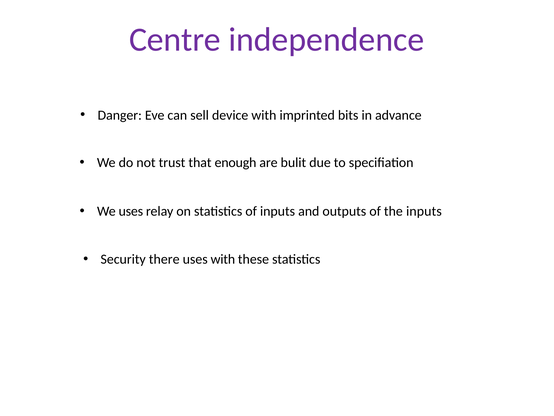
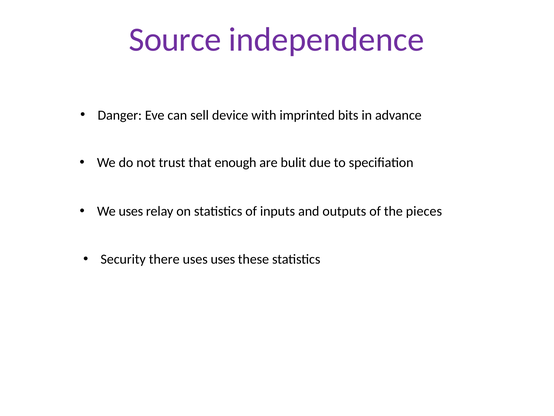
Centre: Centre -> Source
the inputs: inputs -> pieces
uses with: with -> uses
